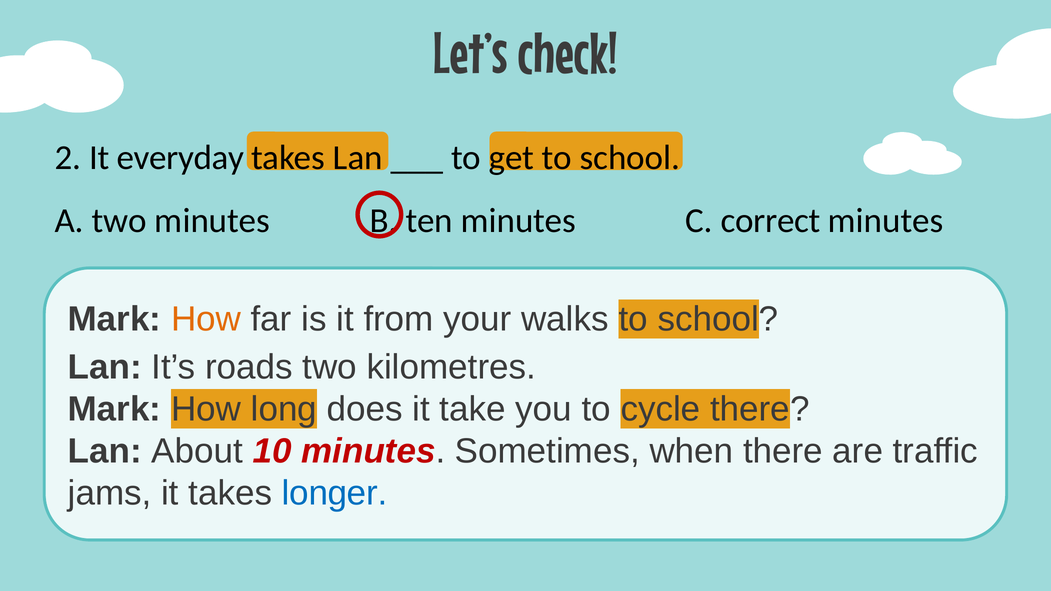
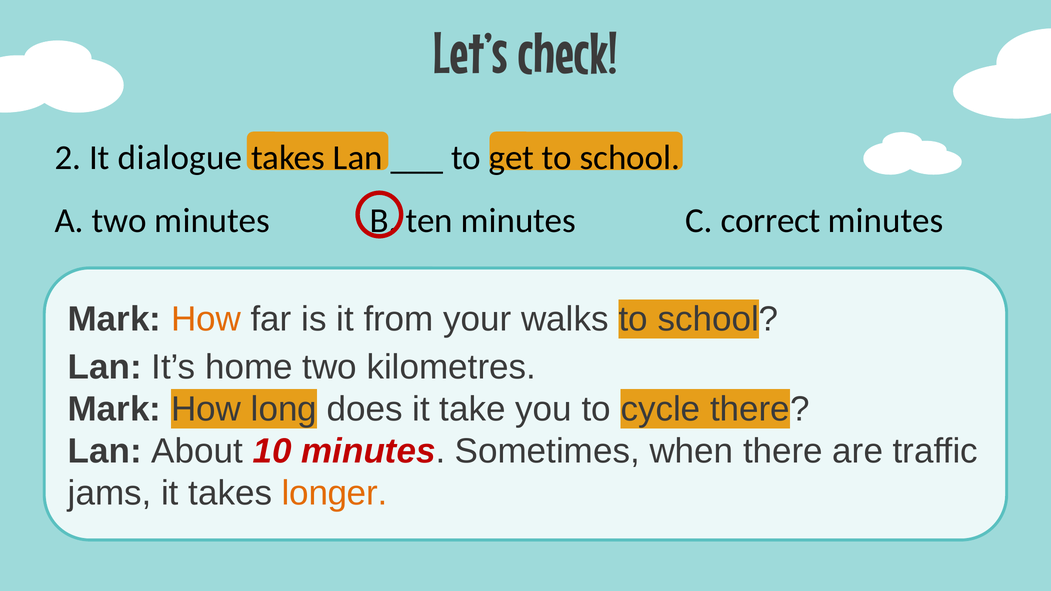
everyday: everyday -> dialogue
roads: roads -> home
longer colour: blue -> orange
